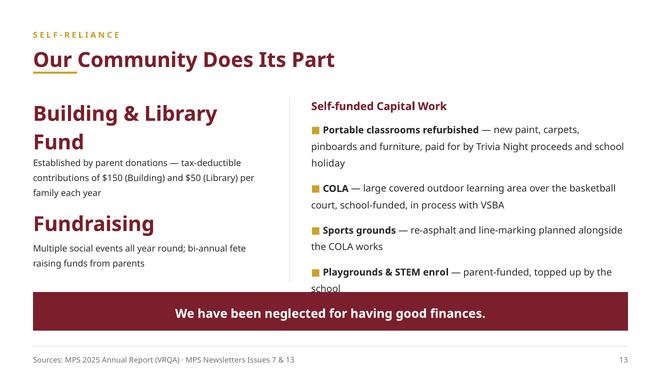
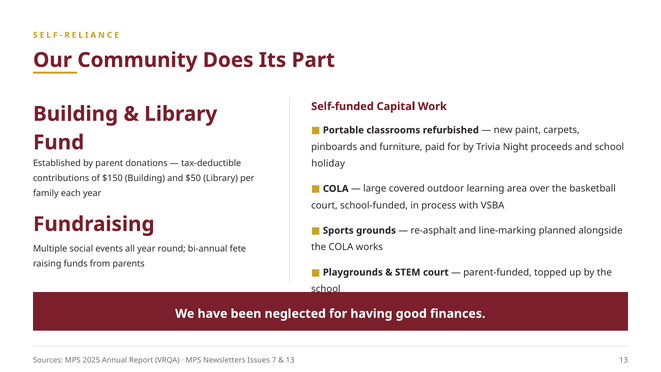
STEM enrol: enrol -> court
